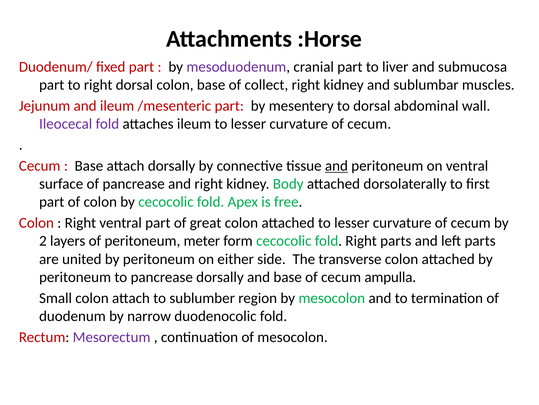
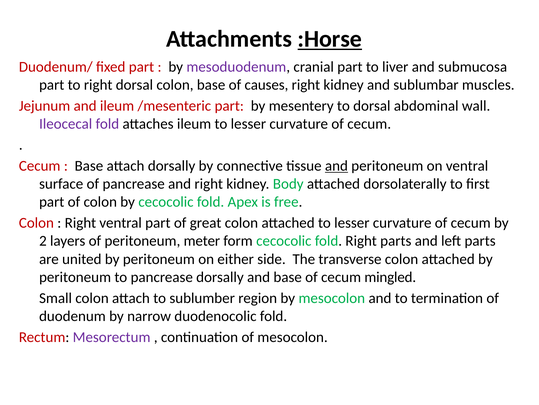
:Horse underline: none -> present
collect: collect -> causes
ampulla: ampulla -> mingled
